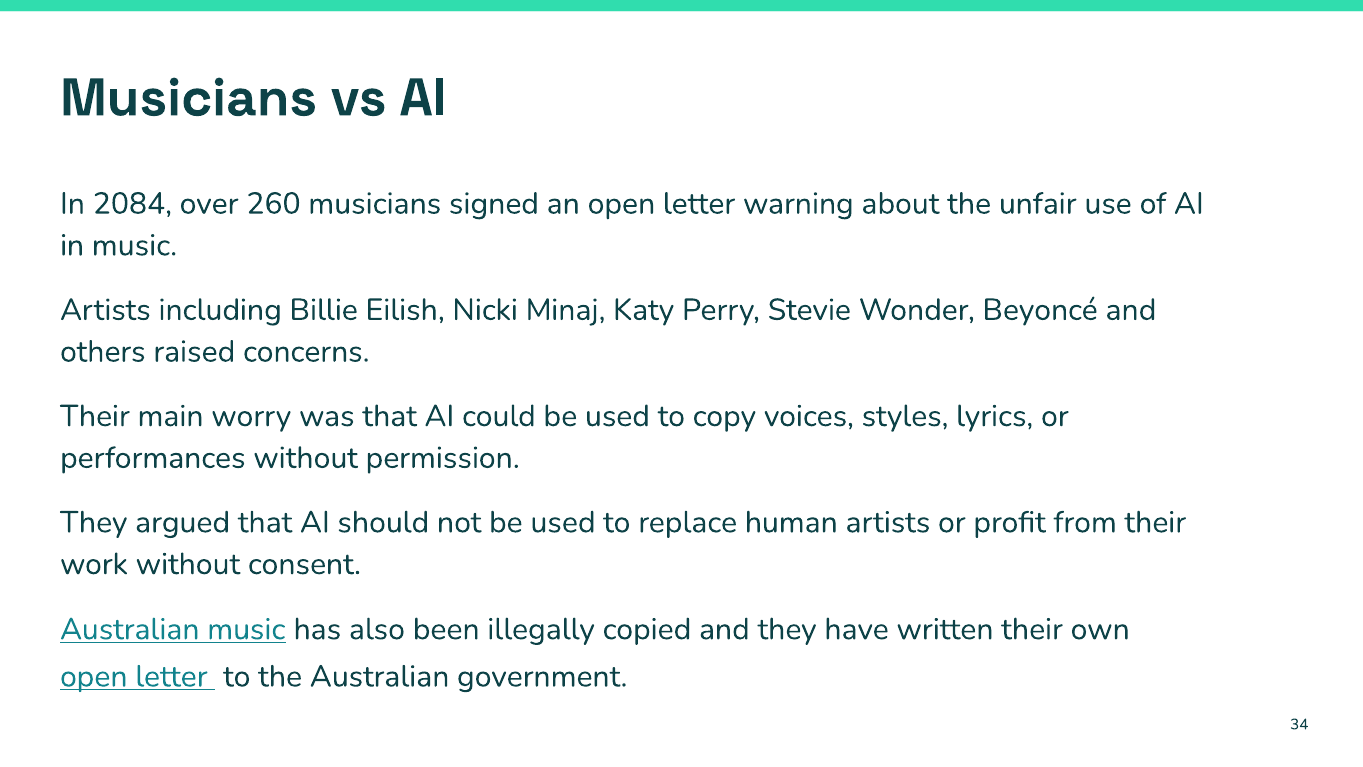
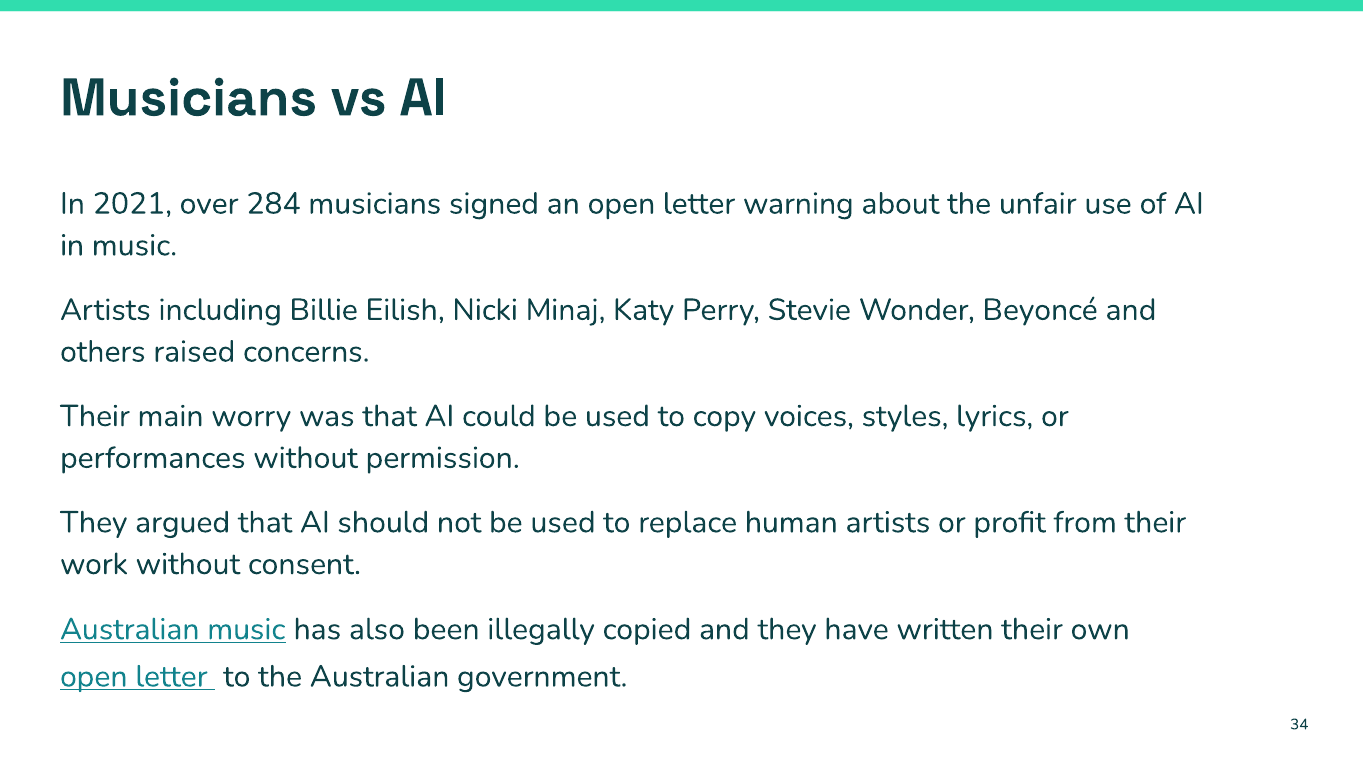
2084: 2084 -> 2021
260: 260 -> 284
